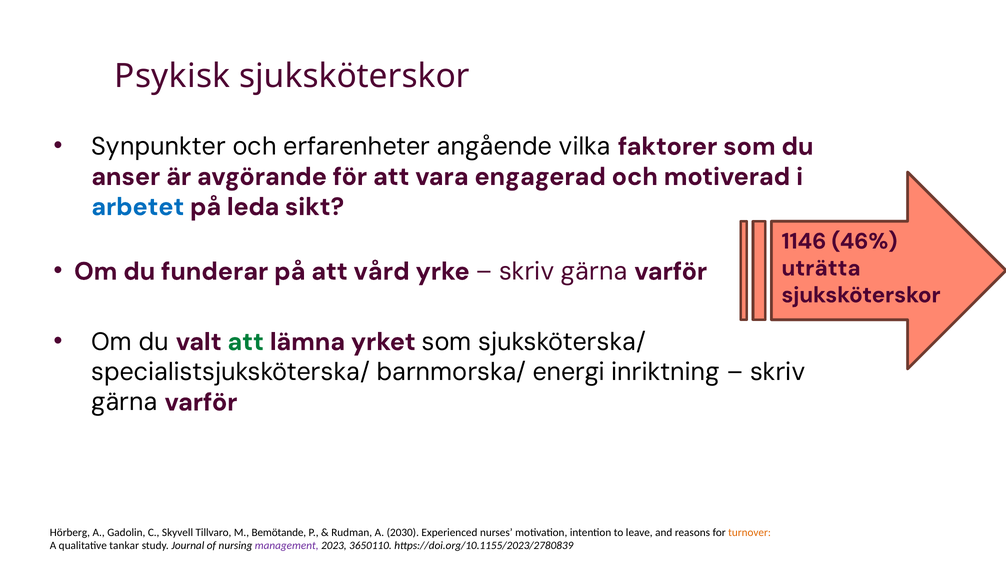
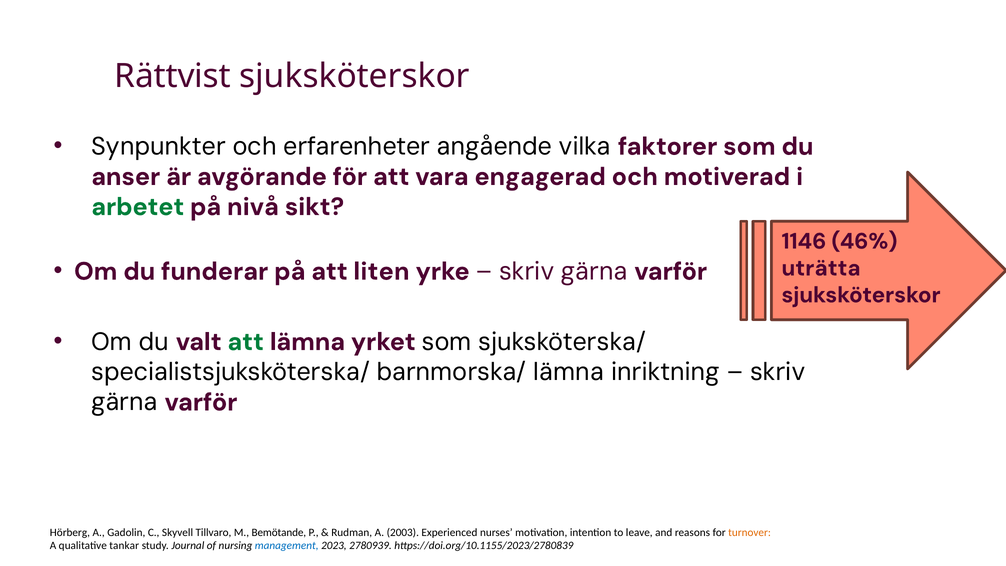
Psykisk: Psykisk -> Rättvist
arbetet colour: blue -> green
leda: leda -> nivå
vård: vård -> liten
barnmorska/ energi: energi -> lämna
2030: 2030 -> 2003
management colour: purple -> blue
3650110: 3650110 -> 2780939
